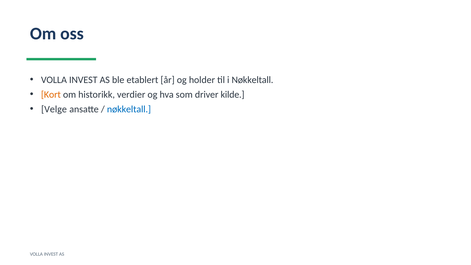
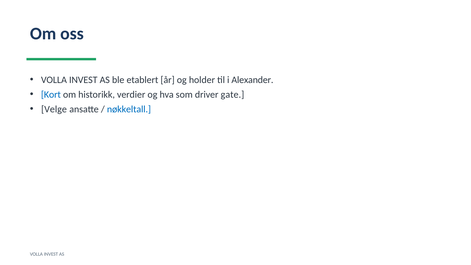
i Nøkkeltall: Nøkkeltall -> Alexander
Kort colour: orange -> blue
kilde: kilde -> gate
